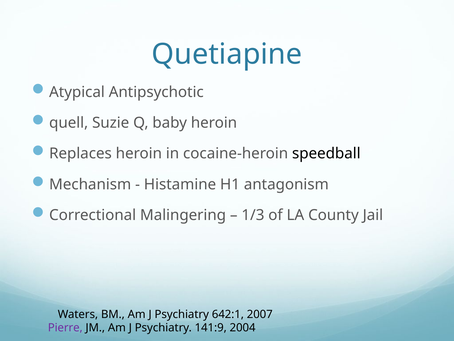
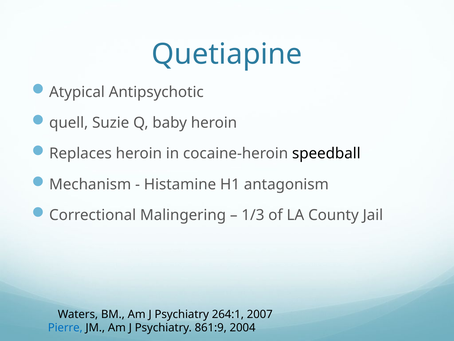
642:1: 642:1 -> 264:1
Pierre colour: purple -> blue
141:9: 141:9 -> 861:9
